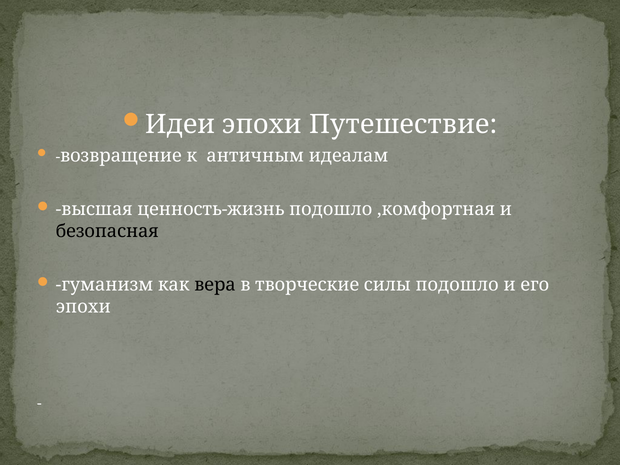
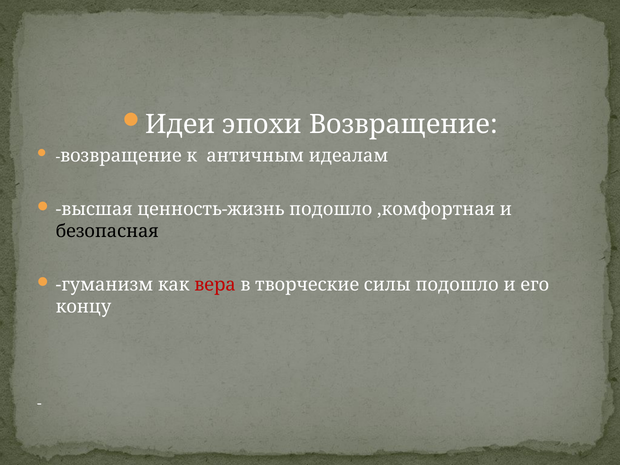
эпохи Путешествие: Путешествие -> Возвращение
вера colour: black -> red
эпохи at (83, 307): эпохи -> концу
